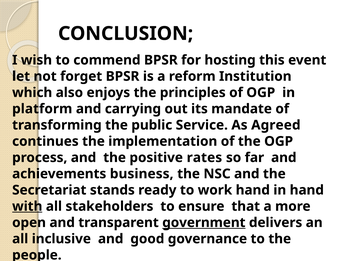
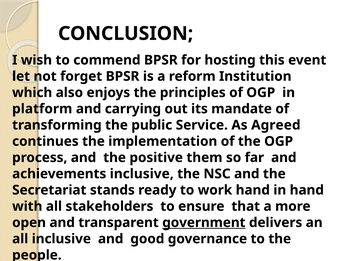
rates: rates -> them
achievements business: business -> inclusive
with underline: present -> none
